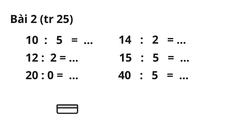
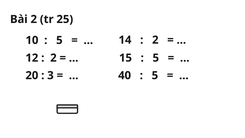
0: 0 -> 3
